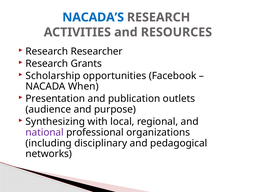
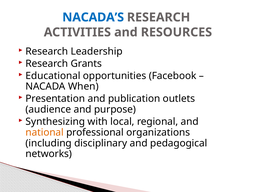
Researcher: Researcher -> Leadership
Scholarship: Scholarship -> Educational
national colour: purple -> orange
